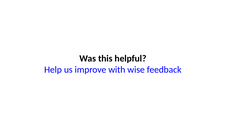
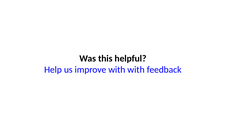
with wise: wise -> with
